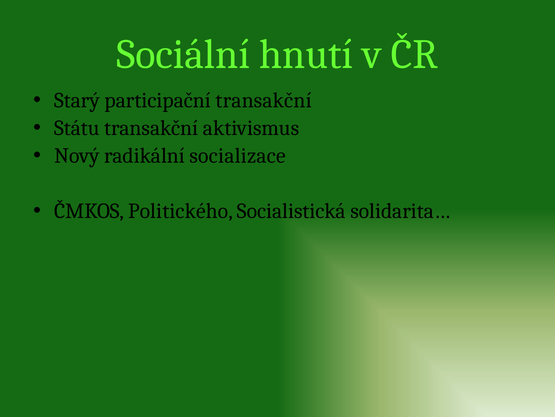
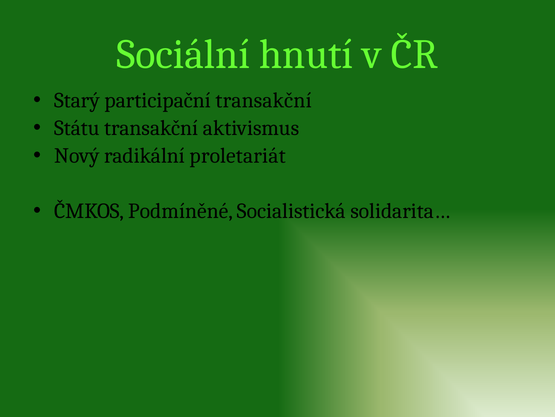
socializace: socializace -> proletariát
Politického: Politického -> Podmíněné
